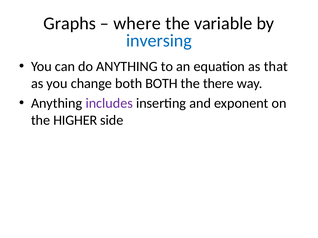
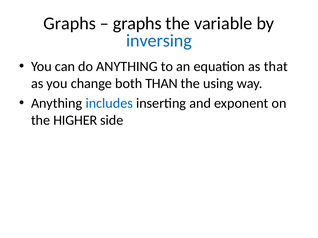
where at (137, 23): where -> graphs
both BOTH: BOTH -> THAN
there: there -> using
includes colour: purple -> blue
